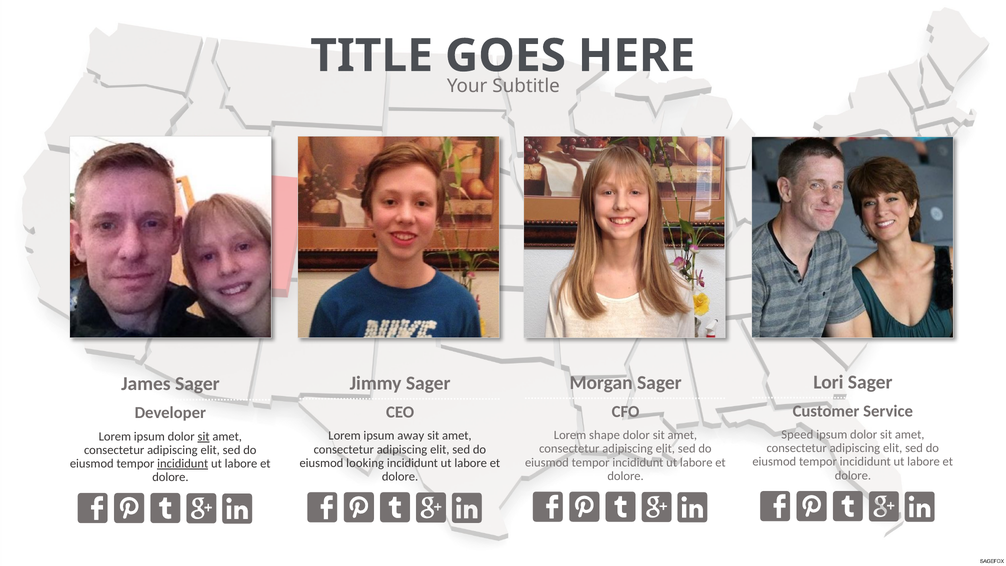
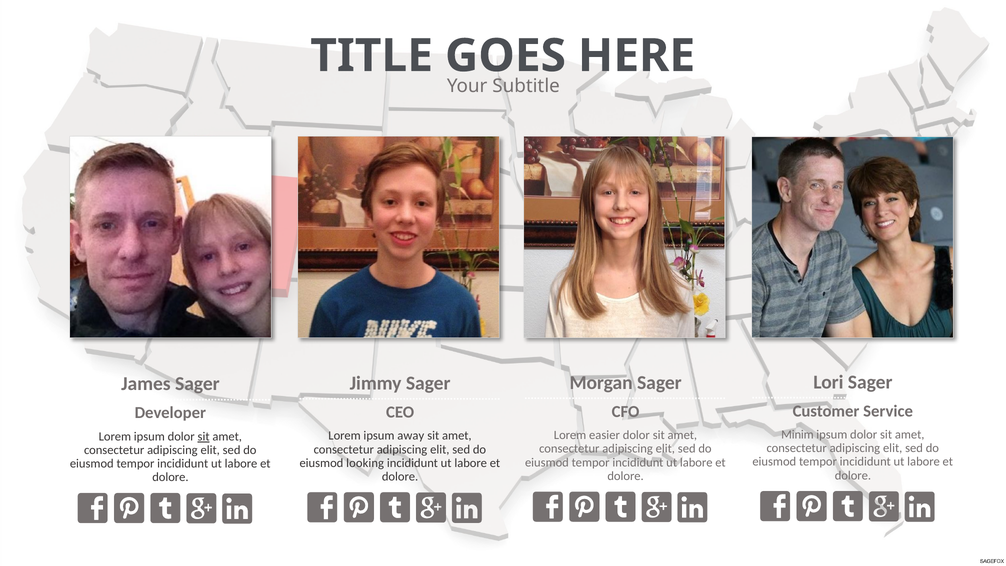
Speed: Speed -> Minim
shape: shape -> easier
incididunt at (183, 464) underline: present -> none
